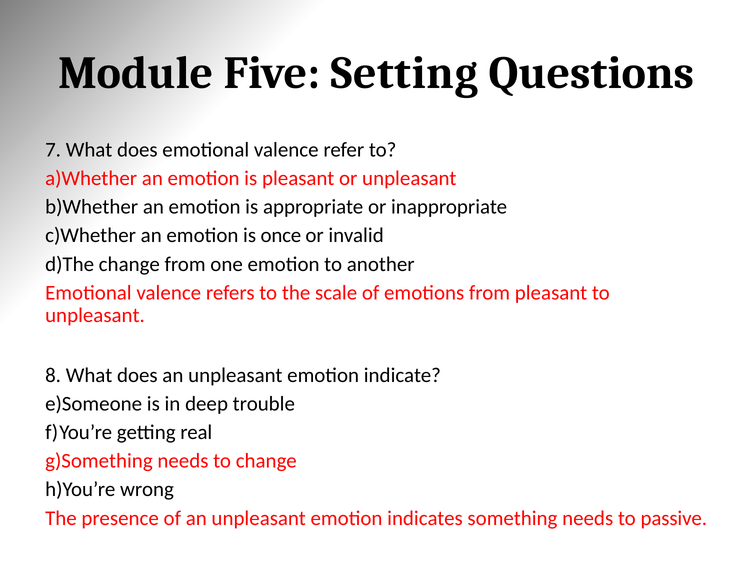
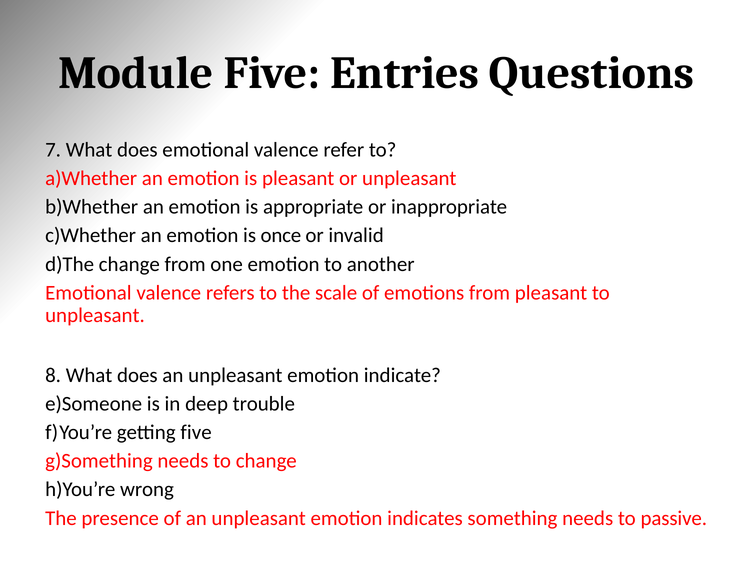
Setting: Setting -> Entries
getting real: real -> five
